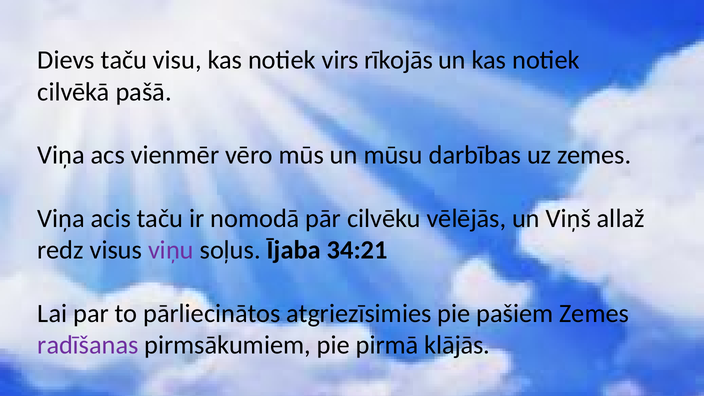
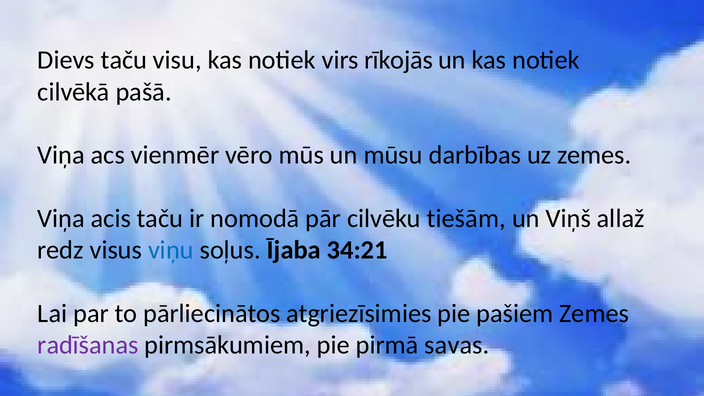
vēlējās: vēlējās -> tiešām
viņu colour: purple -> blue
klājās: klājās -> savas
